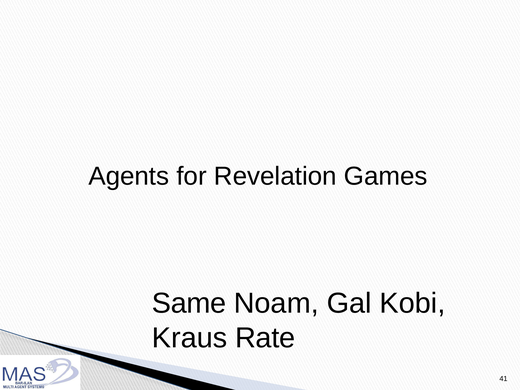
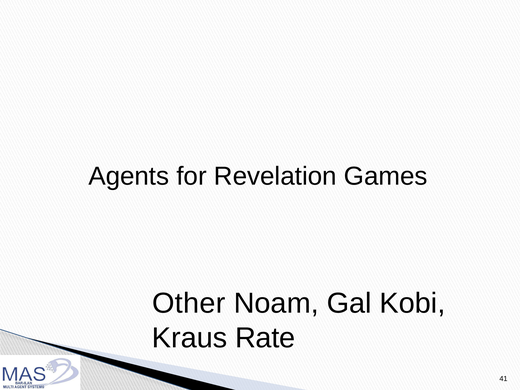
Same: Same -> Other
